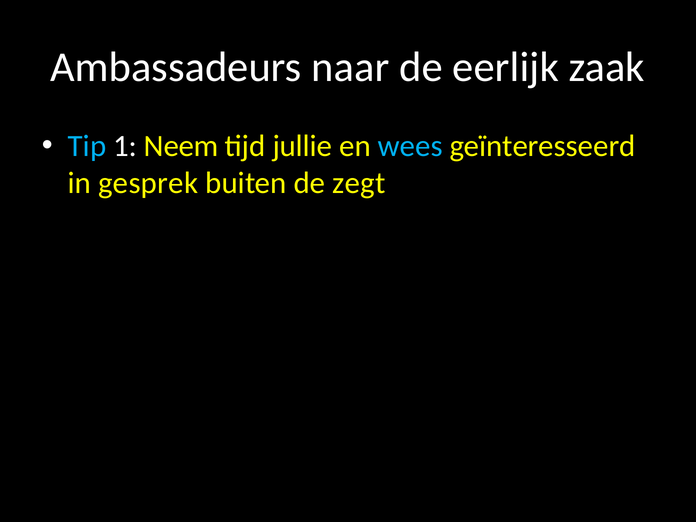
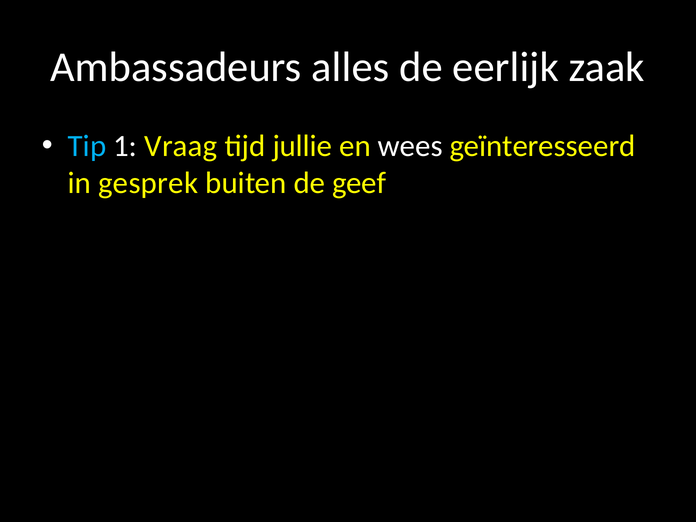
naar: naar -> alles
Neem: Neem -> Vraag
wees colour: light blue -> white
zegt: zegt -> geef
